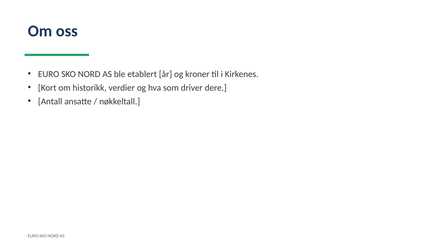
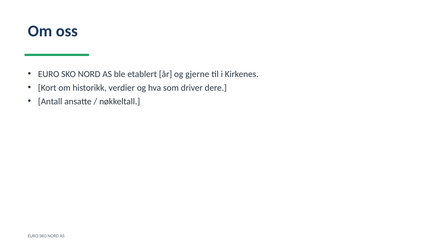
kroner: kroner -> gjerne
